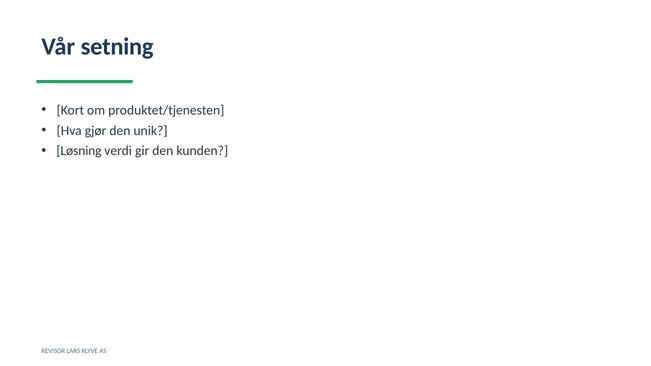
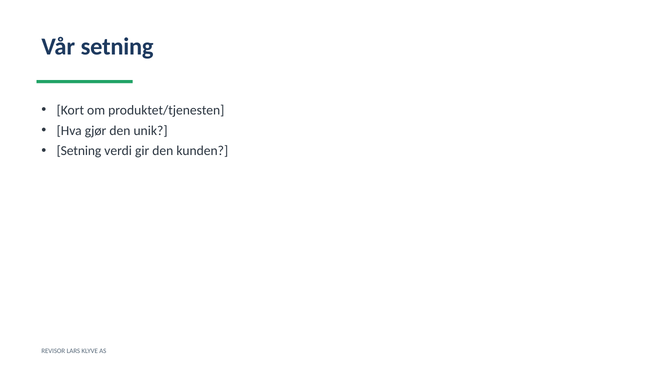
Løsning at (79, 151): Løsning -> Setning
